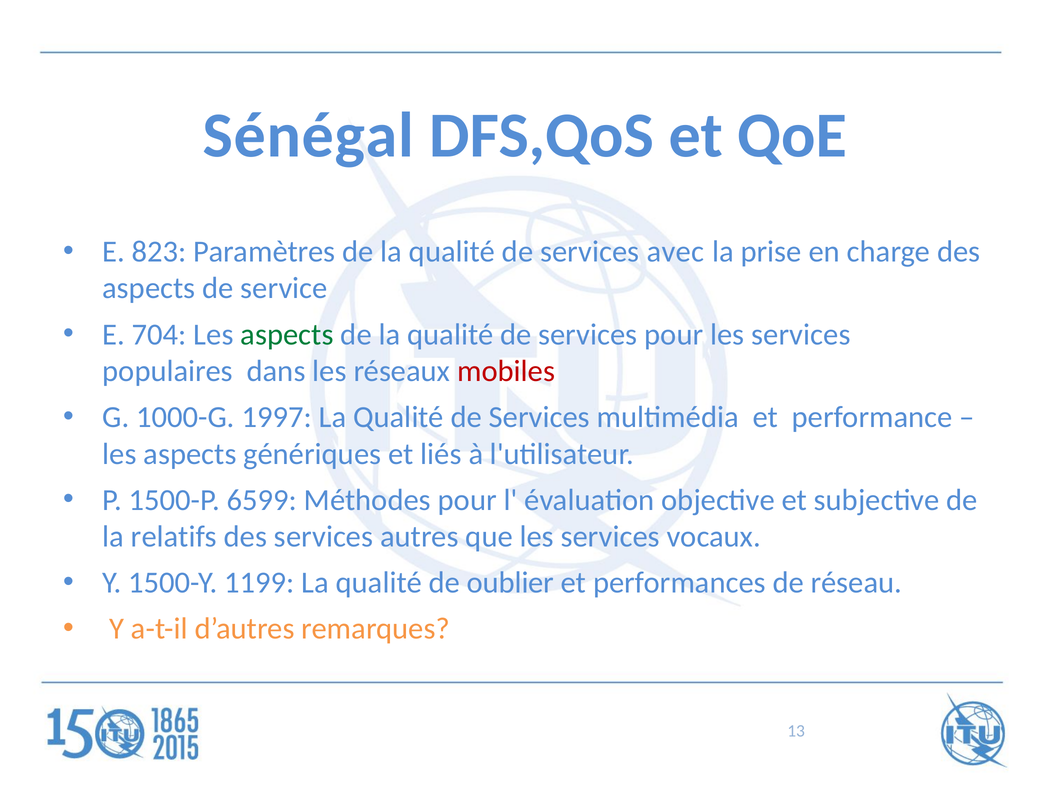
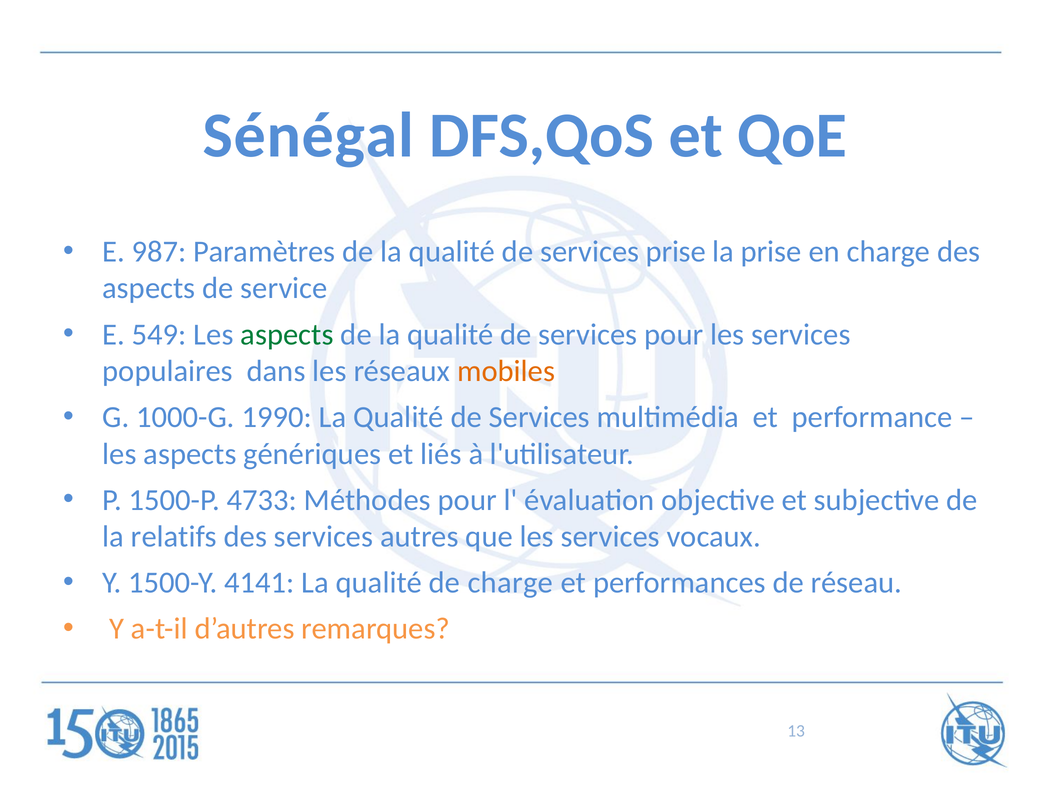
823: 823 -> 987
services avec: avec -> prise
704: 704 -> 549
mobiles colour: red -> orange
1997: 1997 -> 1990
6599: 6599 -> 4733
1199: 1199 -> 4141
de oublier: oublier -> charge
